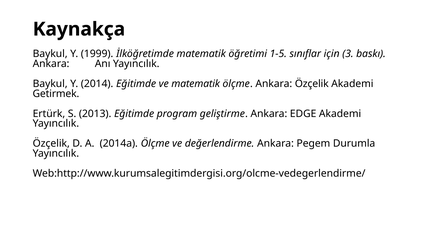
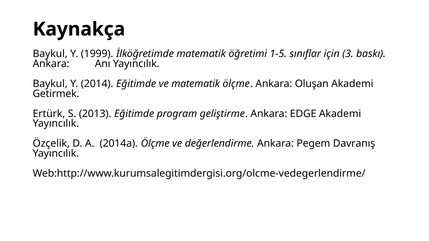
Ankara Özçelik: Özçelik -> Oluşan
Durumla: Durumla -> Davranış
